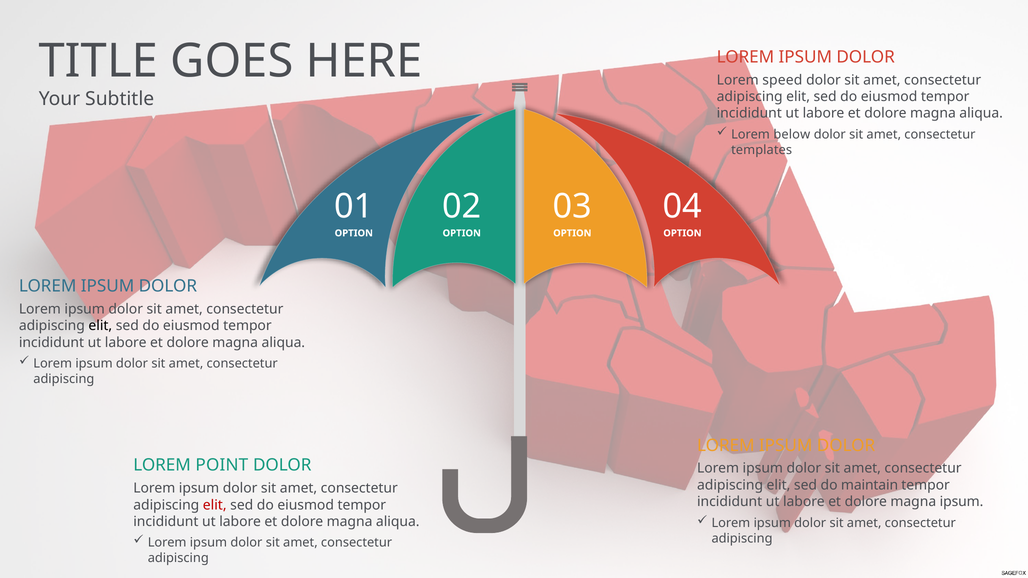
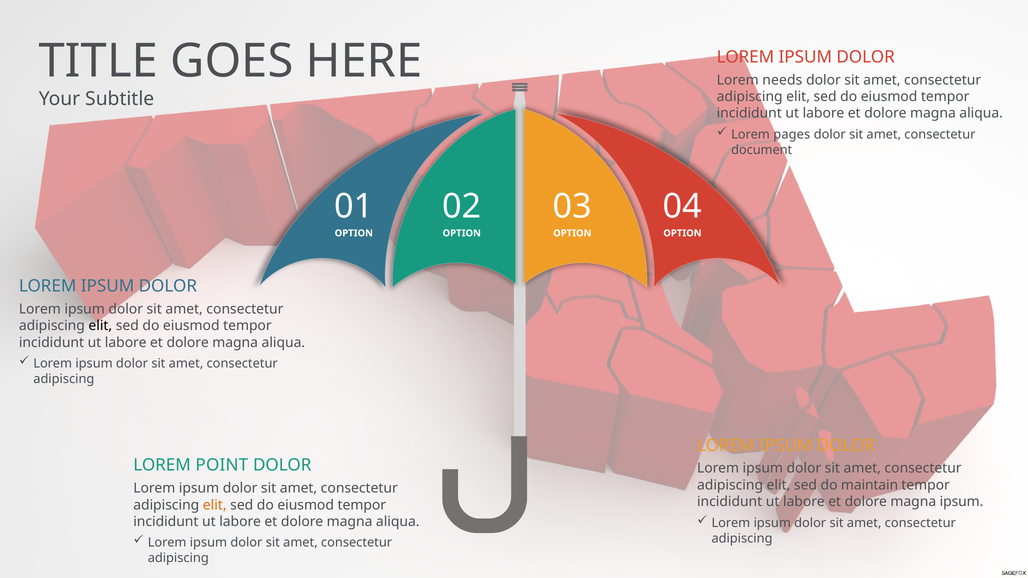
speed: speed -> needs
below: below -> pages
templates: templates -> document
elit at (215, 505) colour: red -> orange
